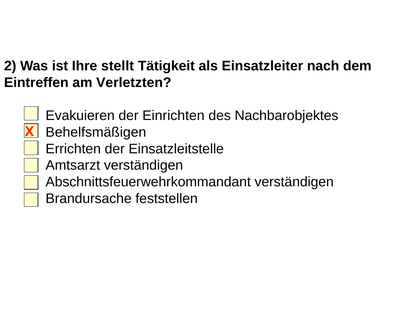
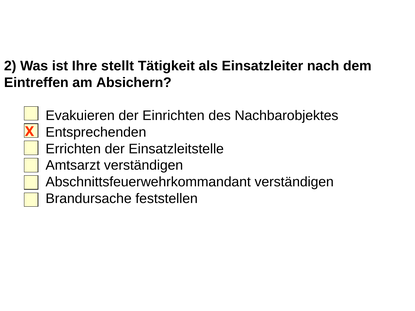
Verletzten: Verletzten -> Absichern
Behelfsmäßigen: Behelfsmäßigen -> Entsprechenden
